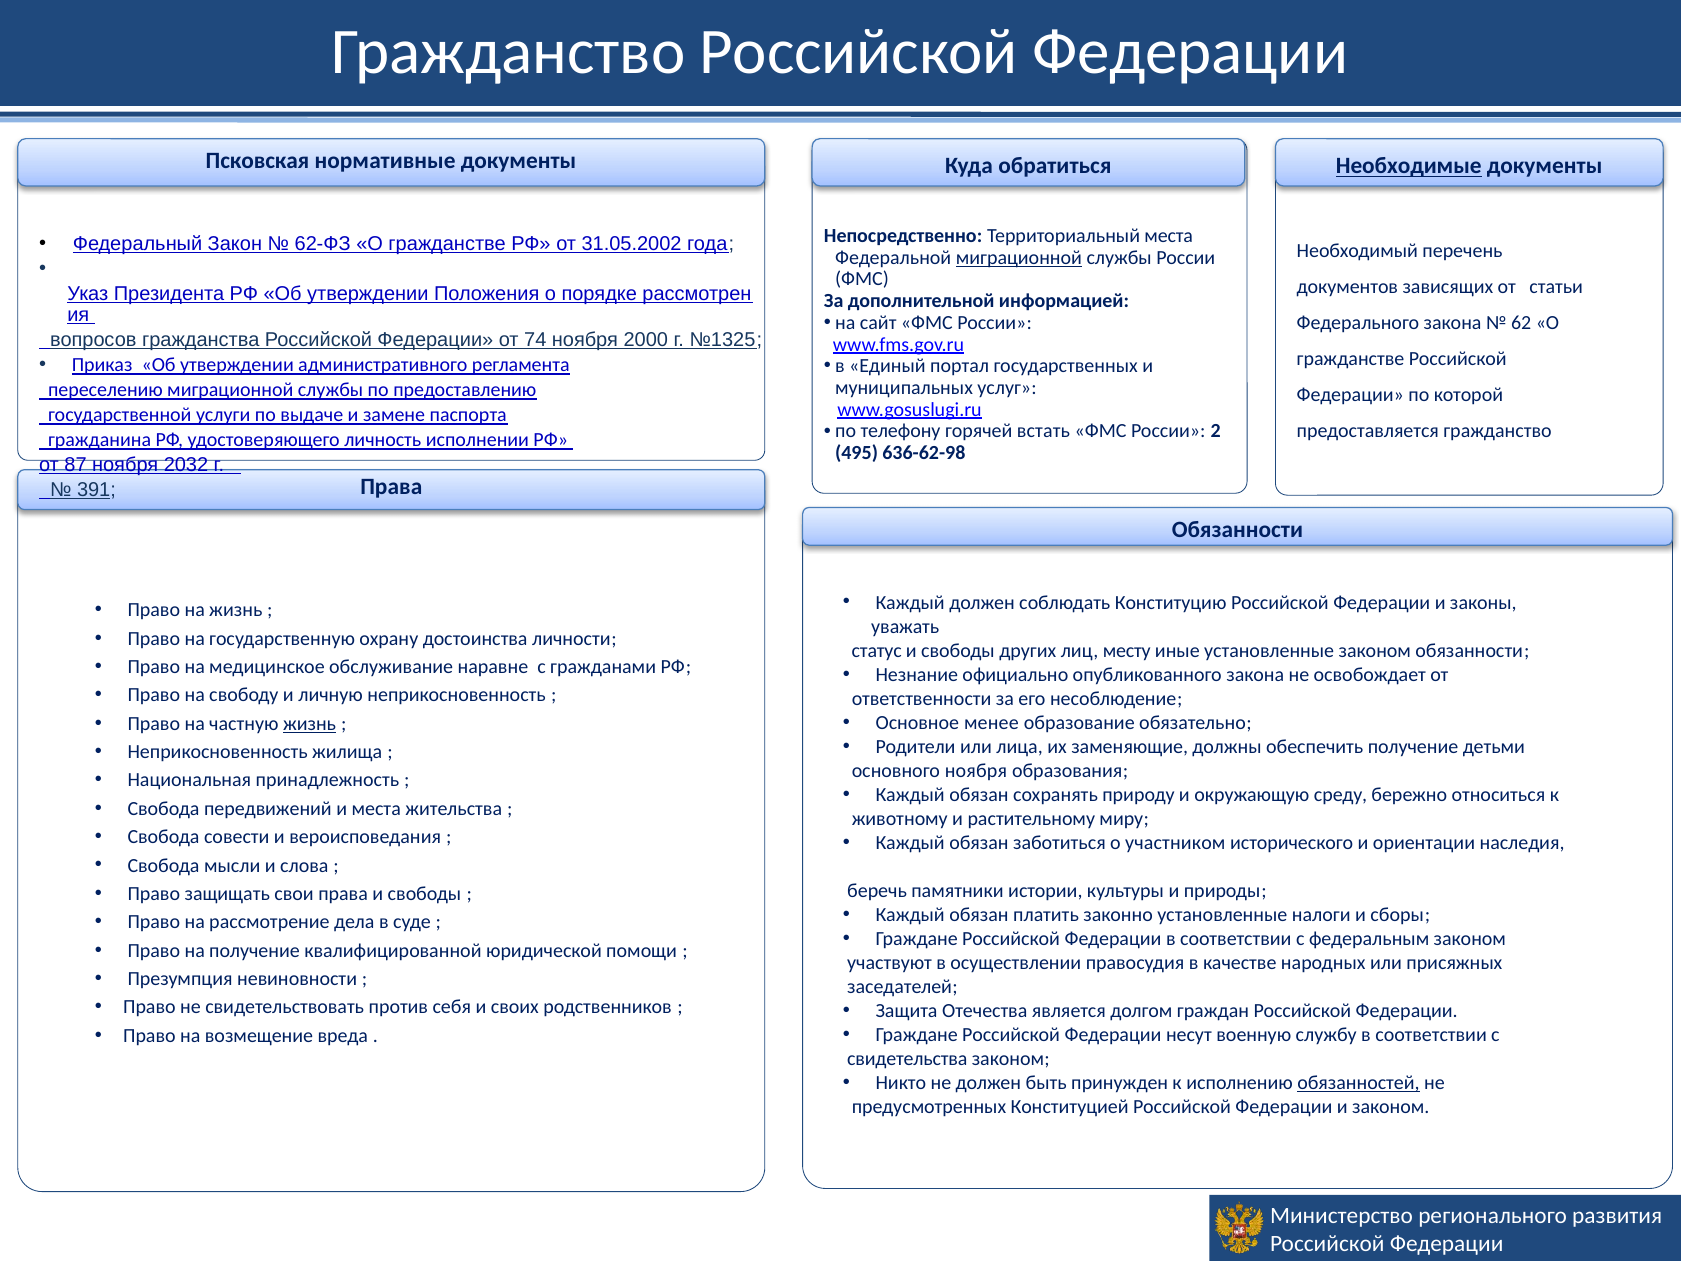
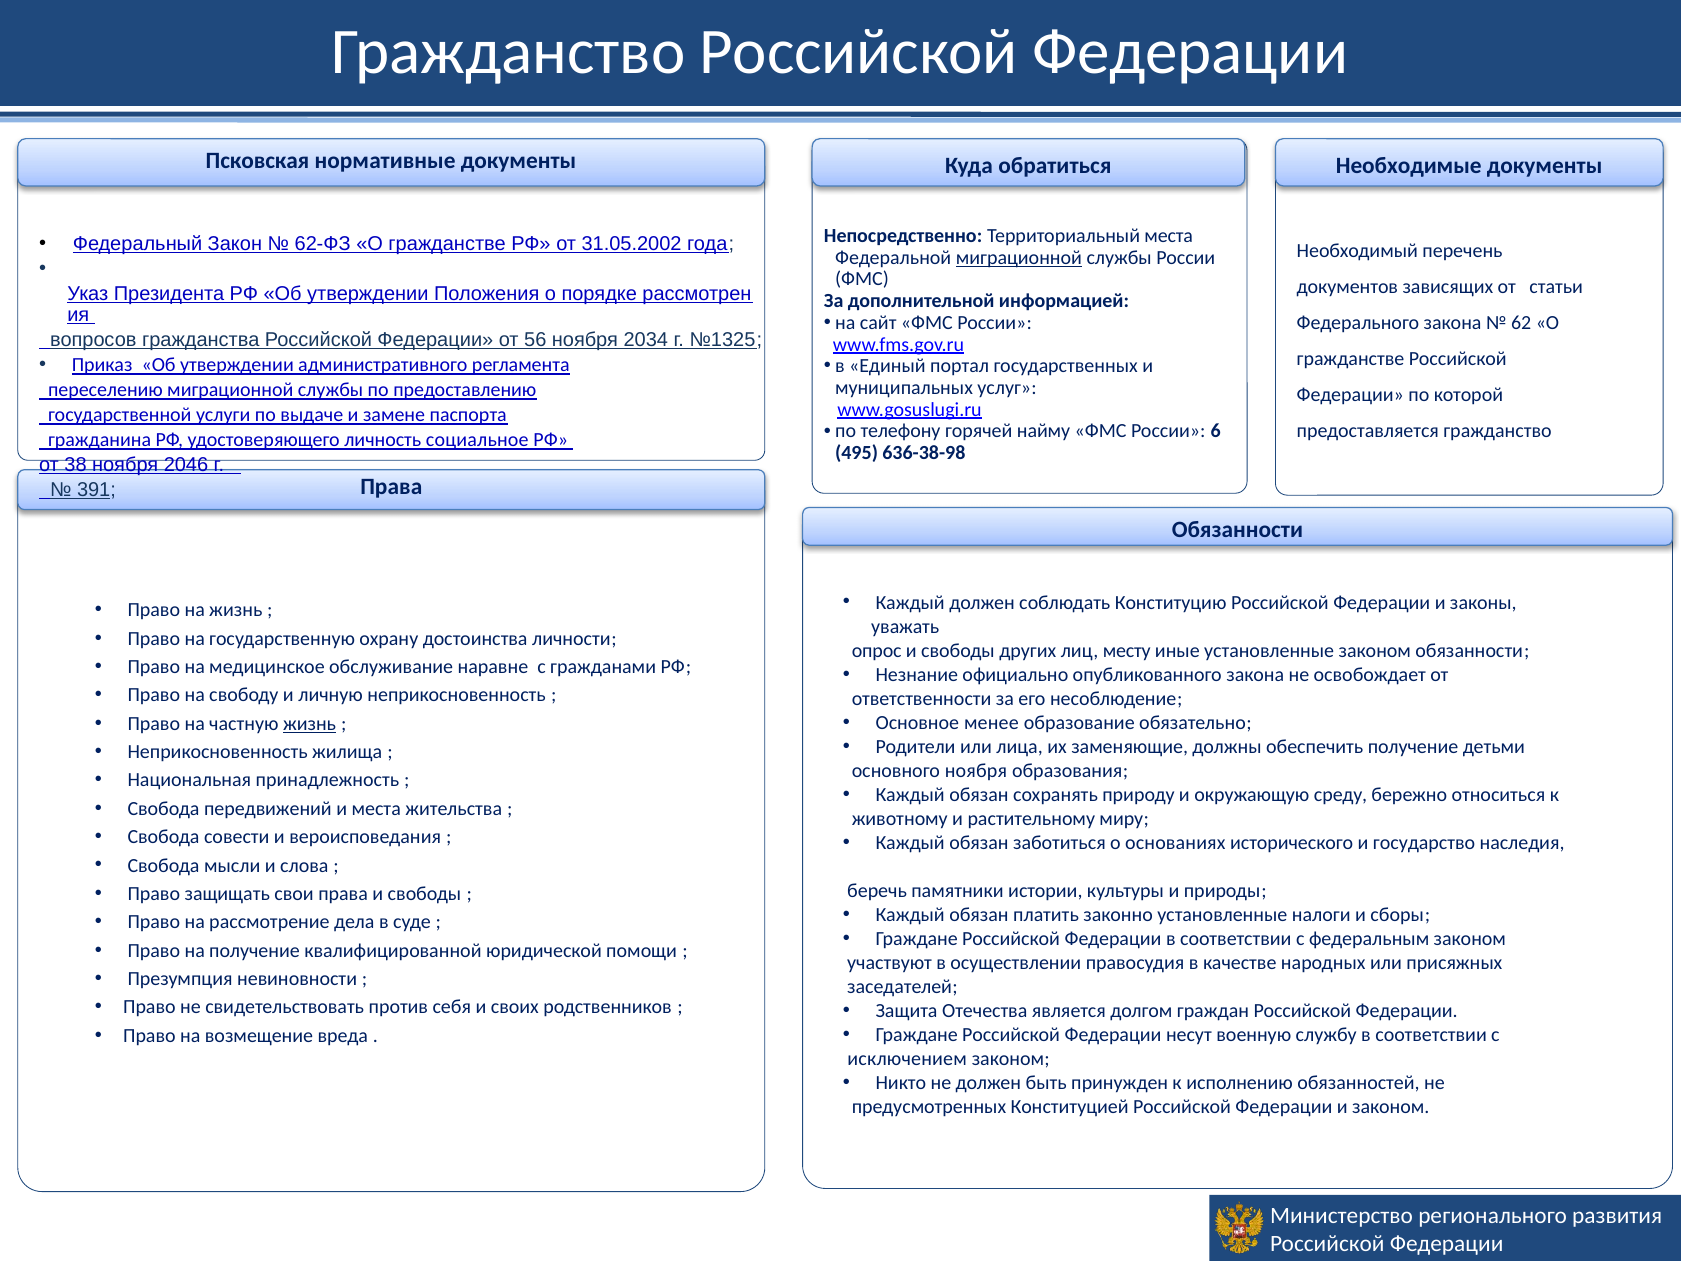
Необходимые underline: present -> none
74: 74 -> 56
2000: 2000 -> 2034
встать: встать -> найму
2: 2 -> 6
исполнении: исполнении -> социальное
636-62-98: 636-62-98 -> 636-38-98
87: 87 -> 38
2032: 2032 -> 2046
статус: статус -> опрос
участником: участником -> основаниях
ориентации: ориентации -> государство
свидетельства: свидетельства -> исключением
обязанностей underline: present -> none
